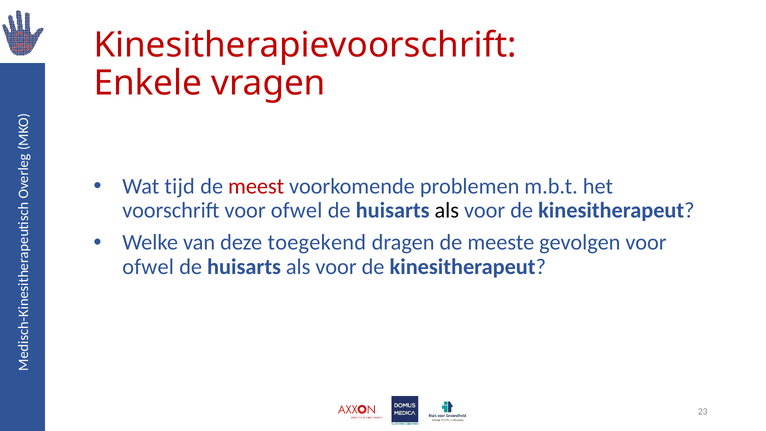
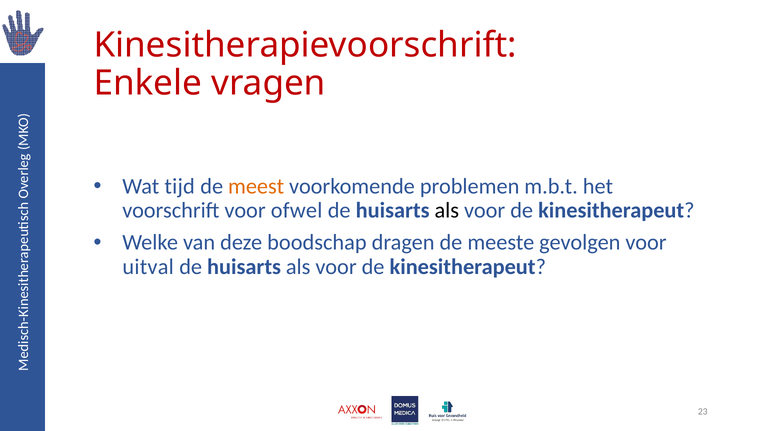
meest colour: red -> orange
toegekend: toegekend -> boodschap
ofwel at (148, 267): ofwel -> uitval
